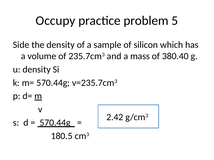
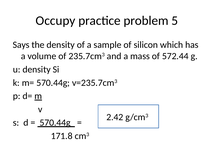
Side: Side -> Says
380.40: 380.40 -> 572.44
180.5: 180.5 -> 171.8
